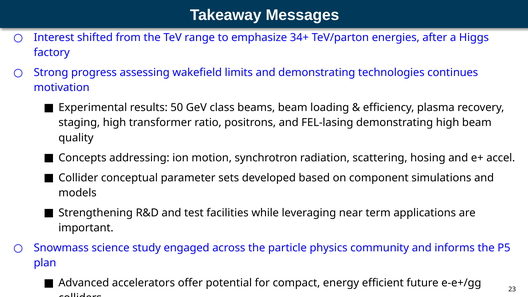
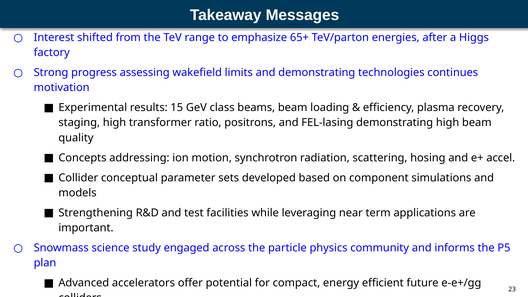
34+: 34+ -> 65+
50: 50 -> 15
